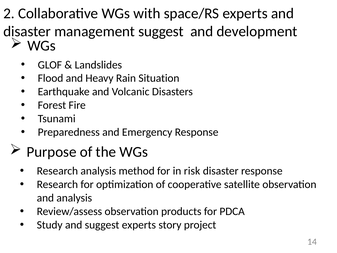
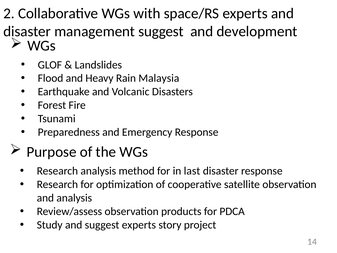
Situation: Situation -> Malaysia
risk: risk -> last
